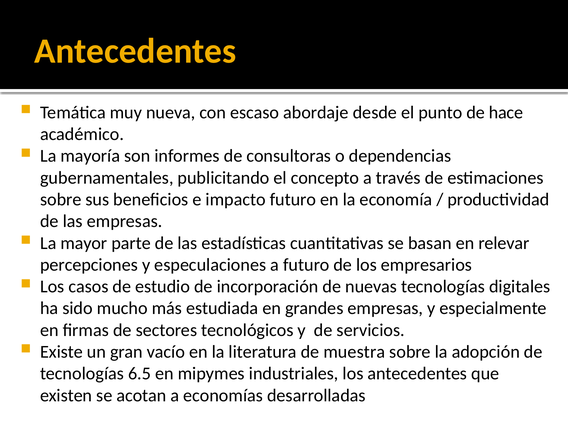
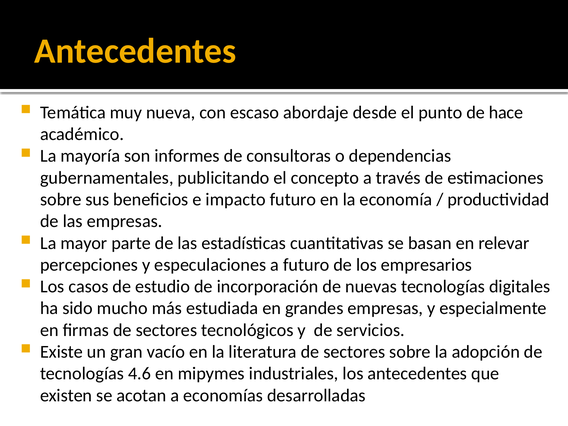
literatura de muestra: muestra -> sectores
6.5: 6.5 -> 4.6
